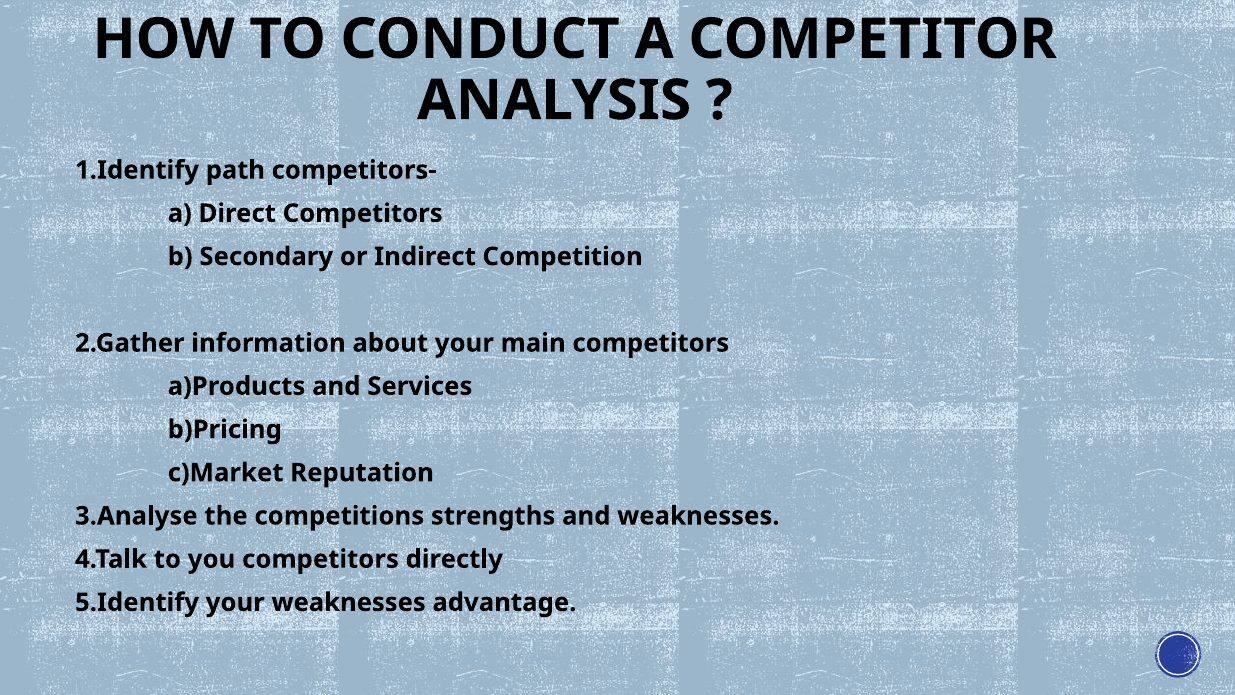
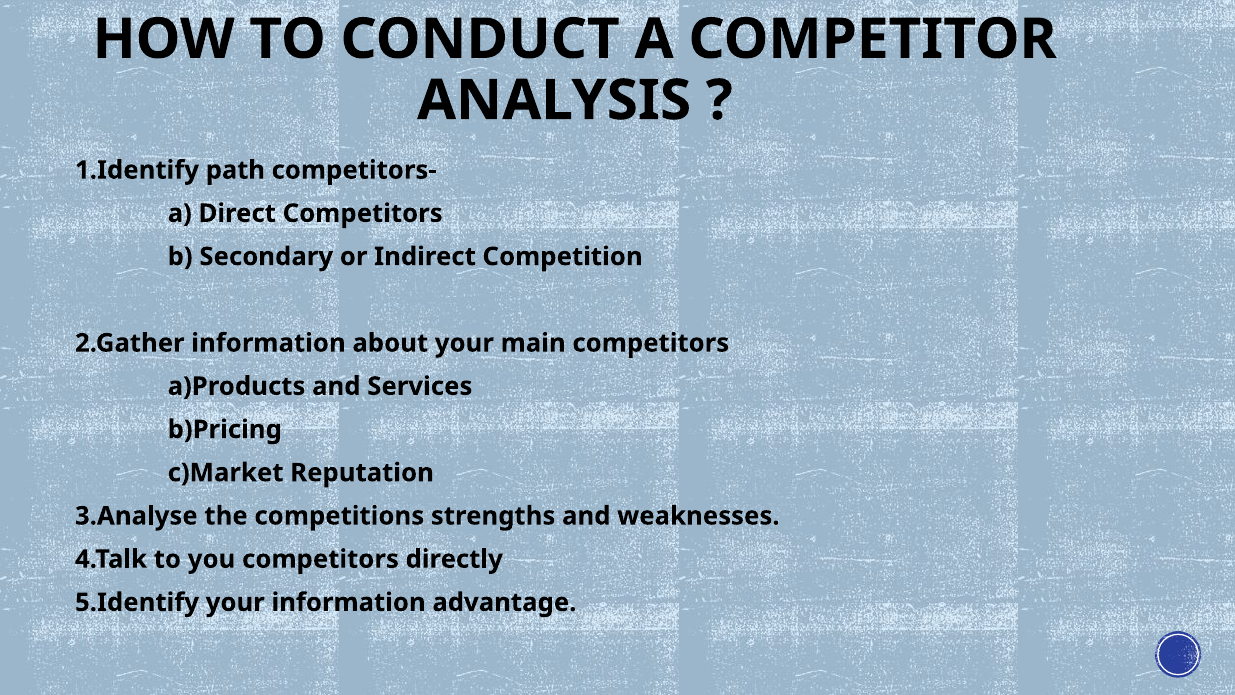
your weaknesses: weaknesses -> information
